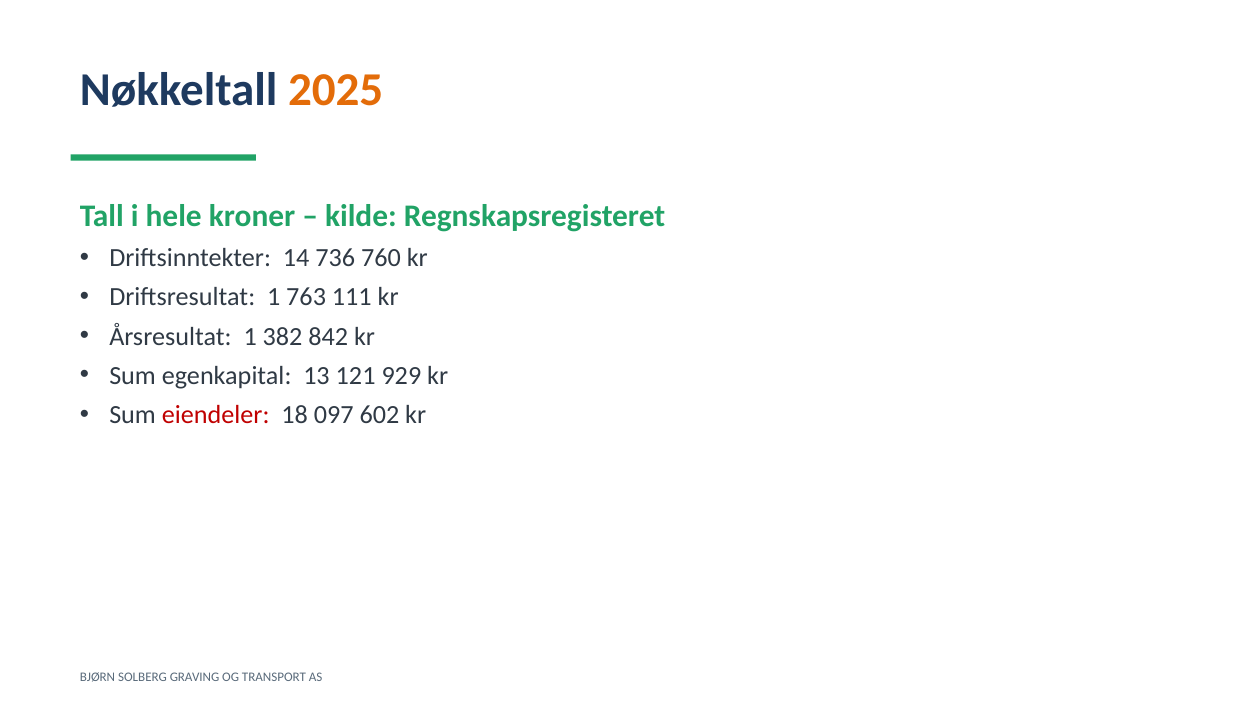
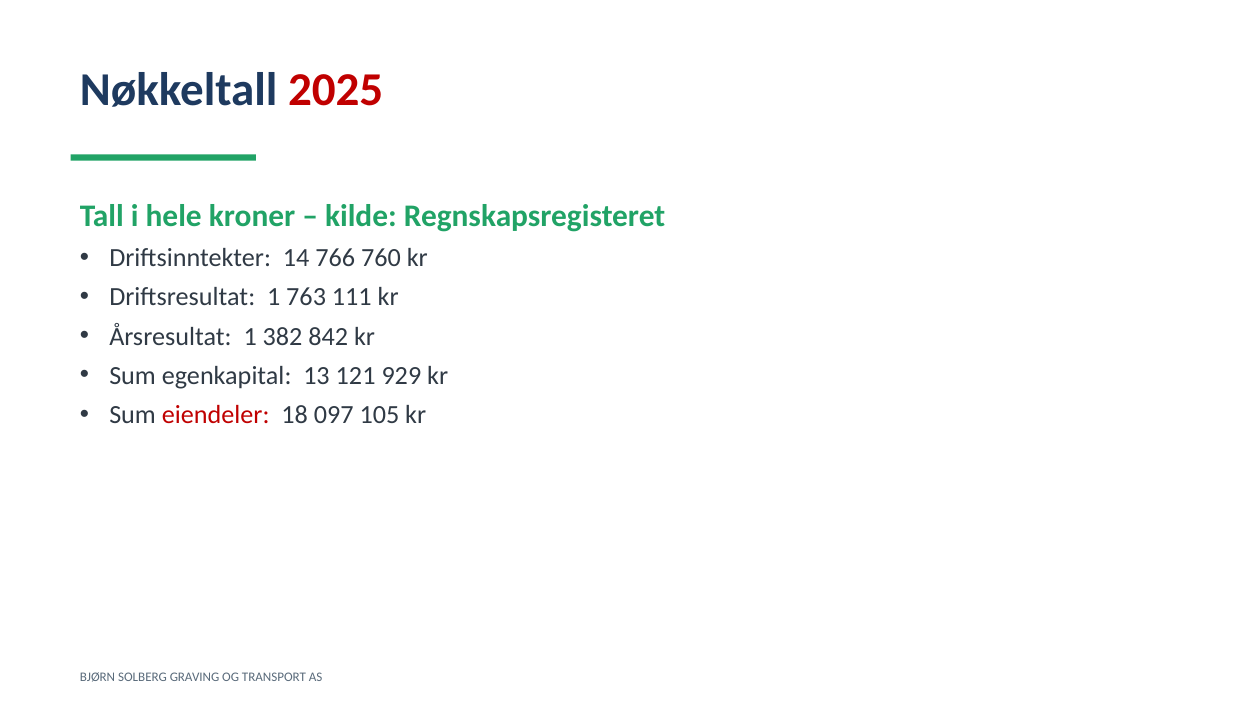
2025 colour: orange -> red
736: 736 -> 766
602: 602 -> 105
